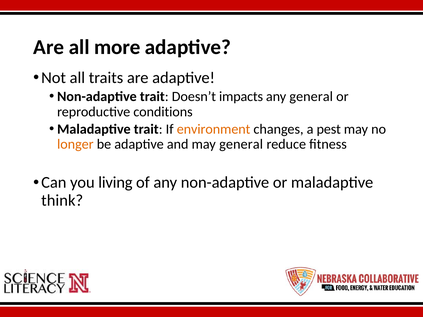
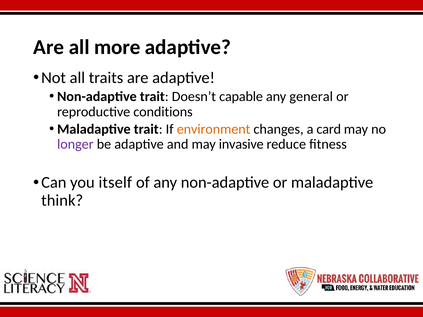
impacts: impacts -> capable
pest: pest -> card
longer colour: orange -> purple
may general: general -> invasive
living: living -> itself
